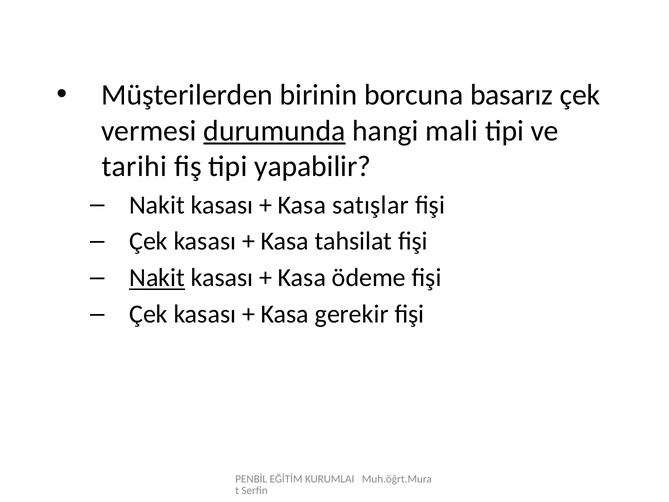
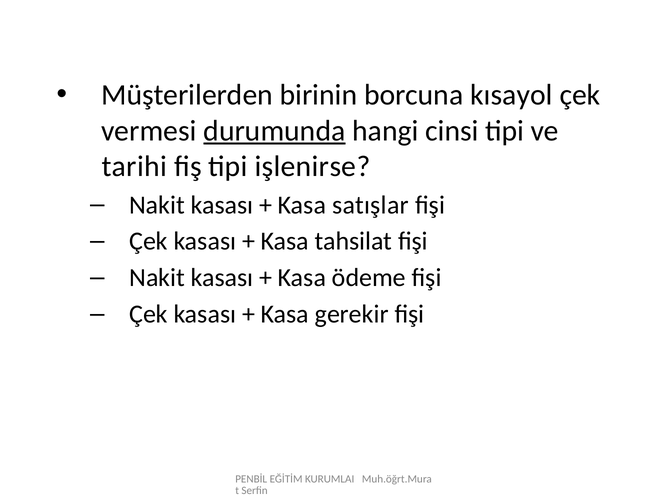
basarız: basarız -> kısayol
mali: mali -> cinsi
yapabilir: yapabilir -> işlenirse
Nakit at (157, 278) underline: present -> none
